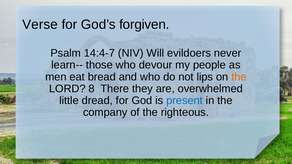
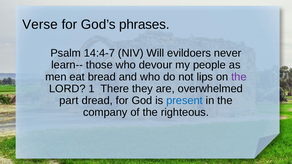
forgiven: forgiven -> phrases
the at (239, 77) colour: orange -> purple
8: 8 -> 1
little: little -> part
